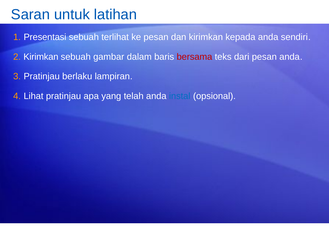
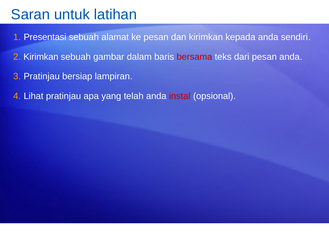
terlihat: terlihat -> alamat
berlaku: berlaku -> bersiap
instal colour: blue -> red
